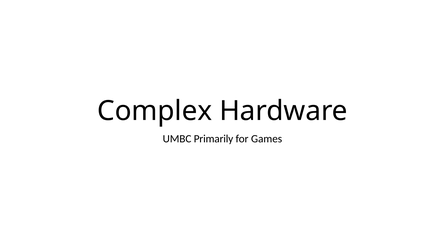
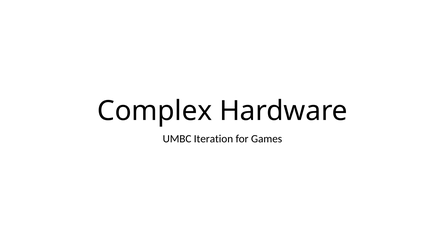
Primarily: Primarily -> Iteration
